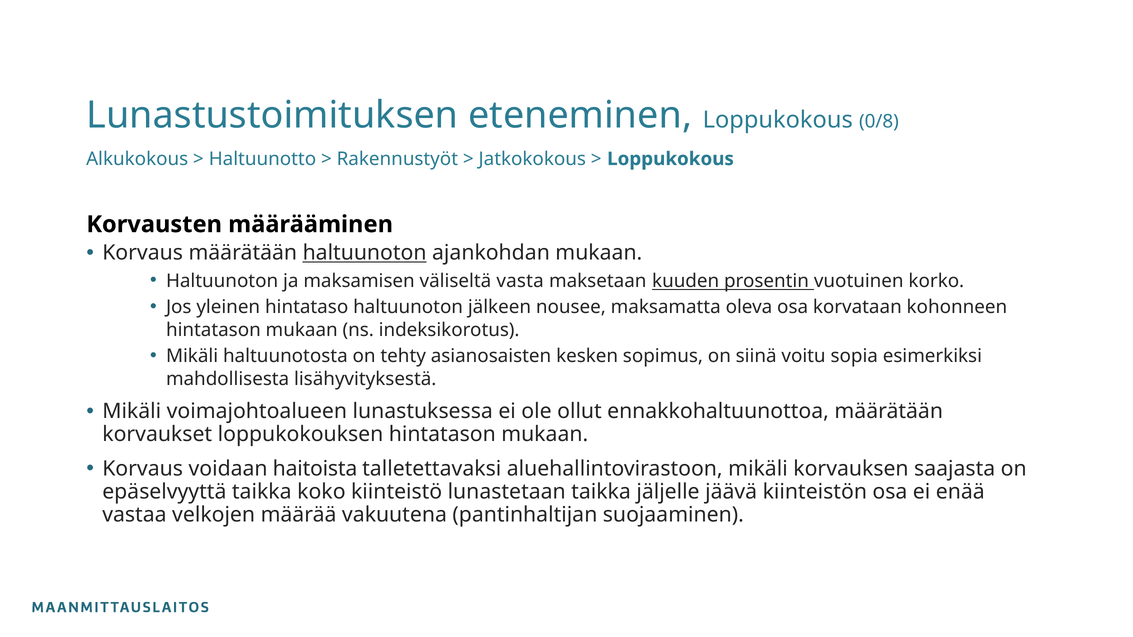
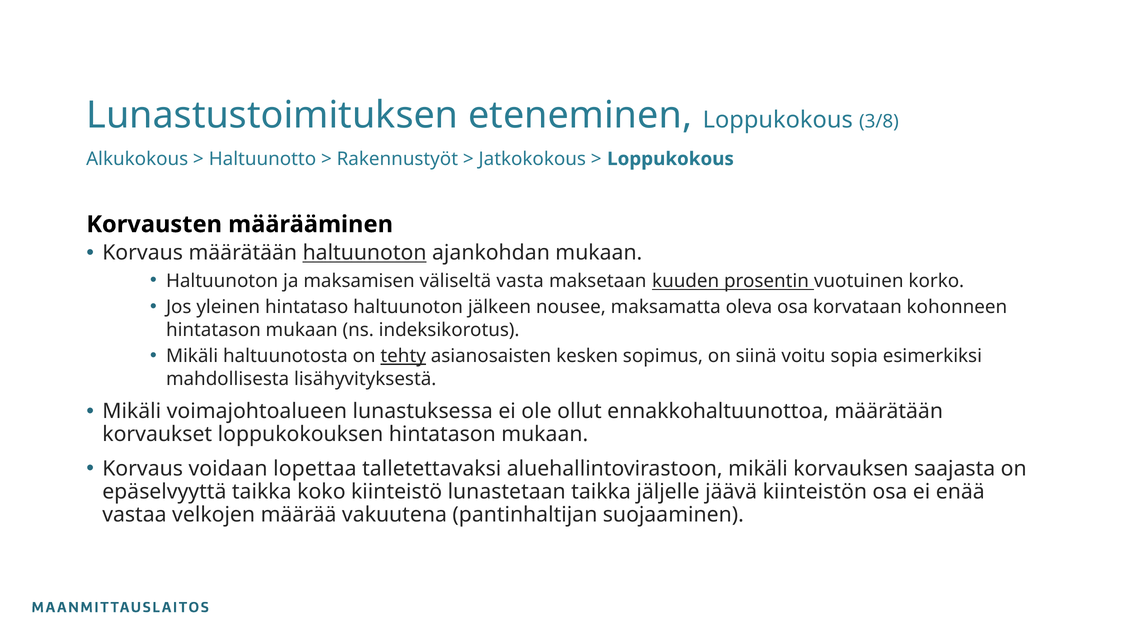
0/8: 0/8 -> 3/8
tehty underline: none -> present
haitoista: haitoista -> lopettaa
